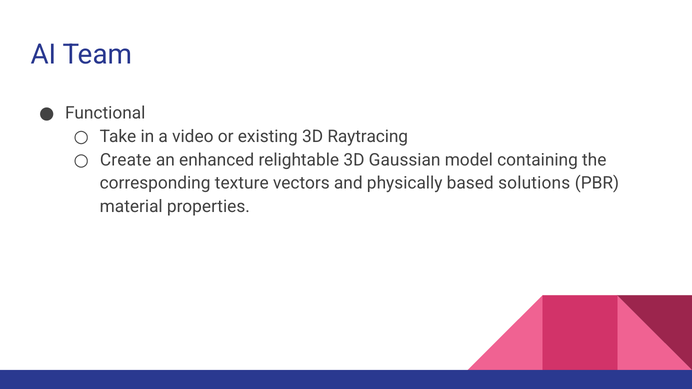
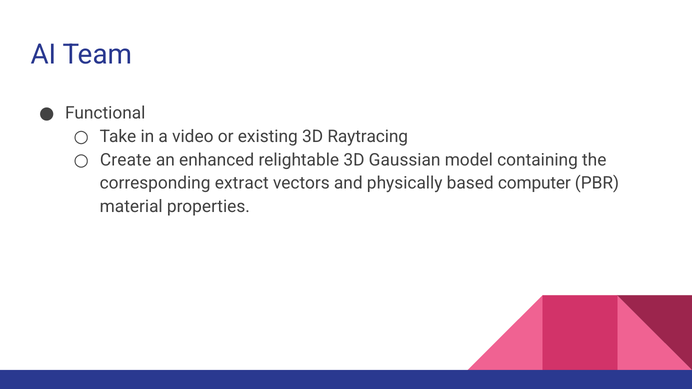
texture: texture -> extract
solutions: solutions -> computer
